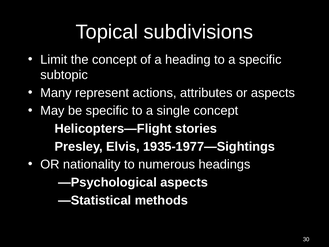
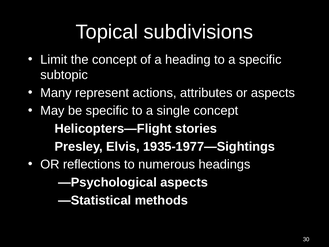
nationality: nationality -> reflections
